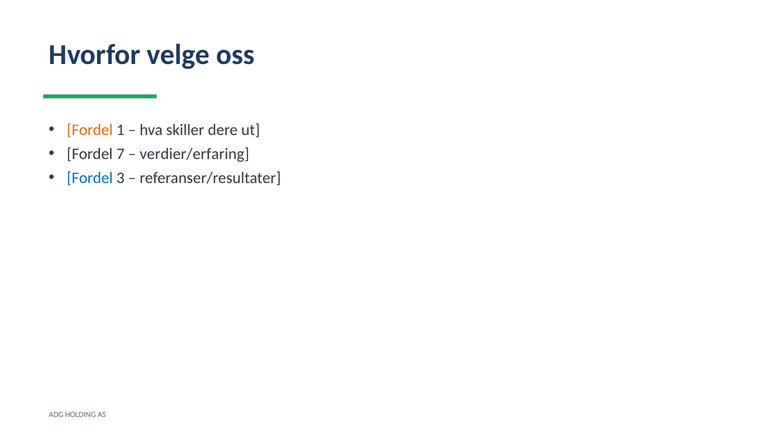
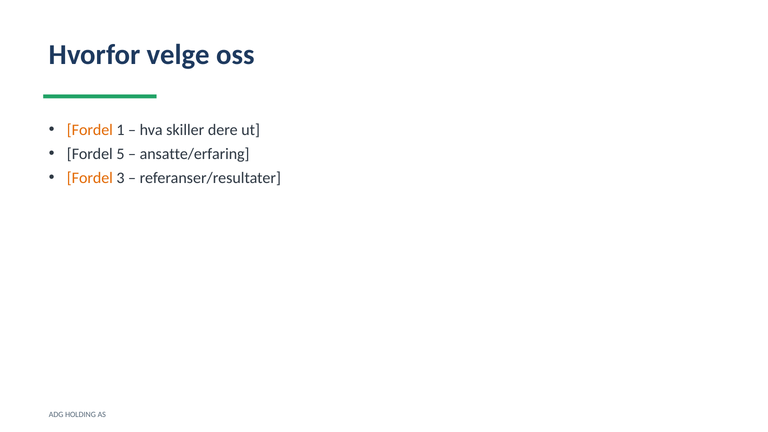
7: 7 -> 5
verdier/erfaring: verdier/erfaring -> ansatte/erfaring
Fordel at (90, 178) colour: blue -> orange
